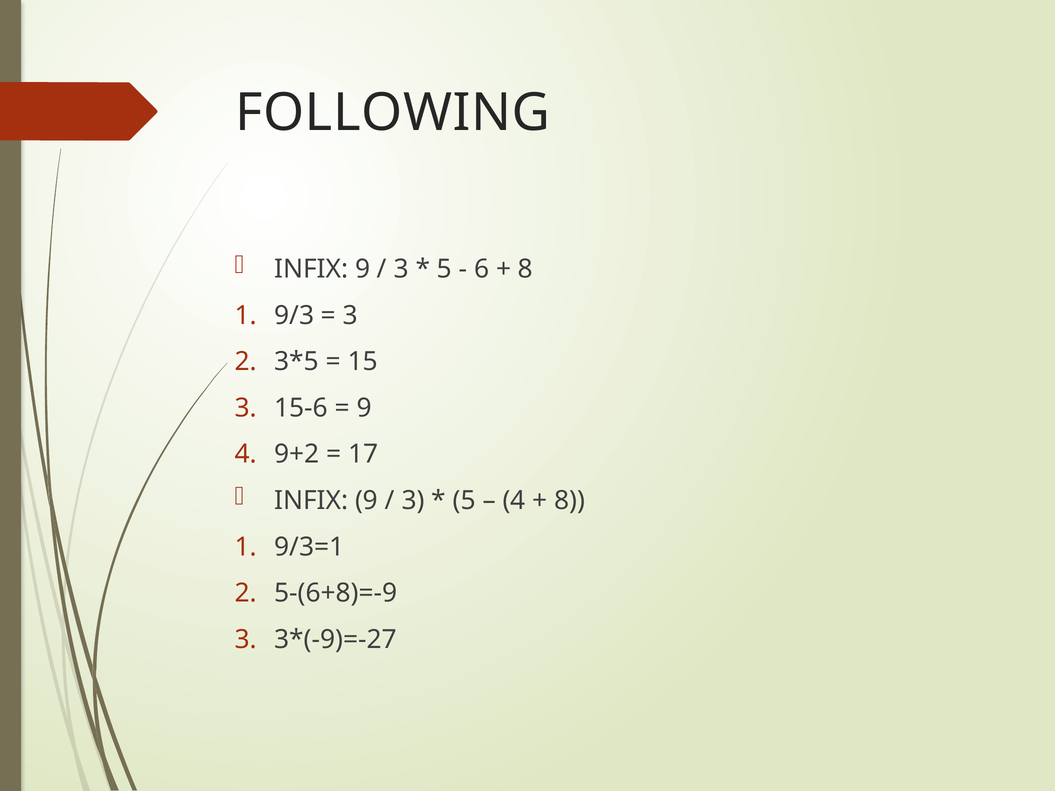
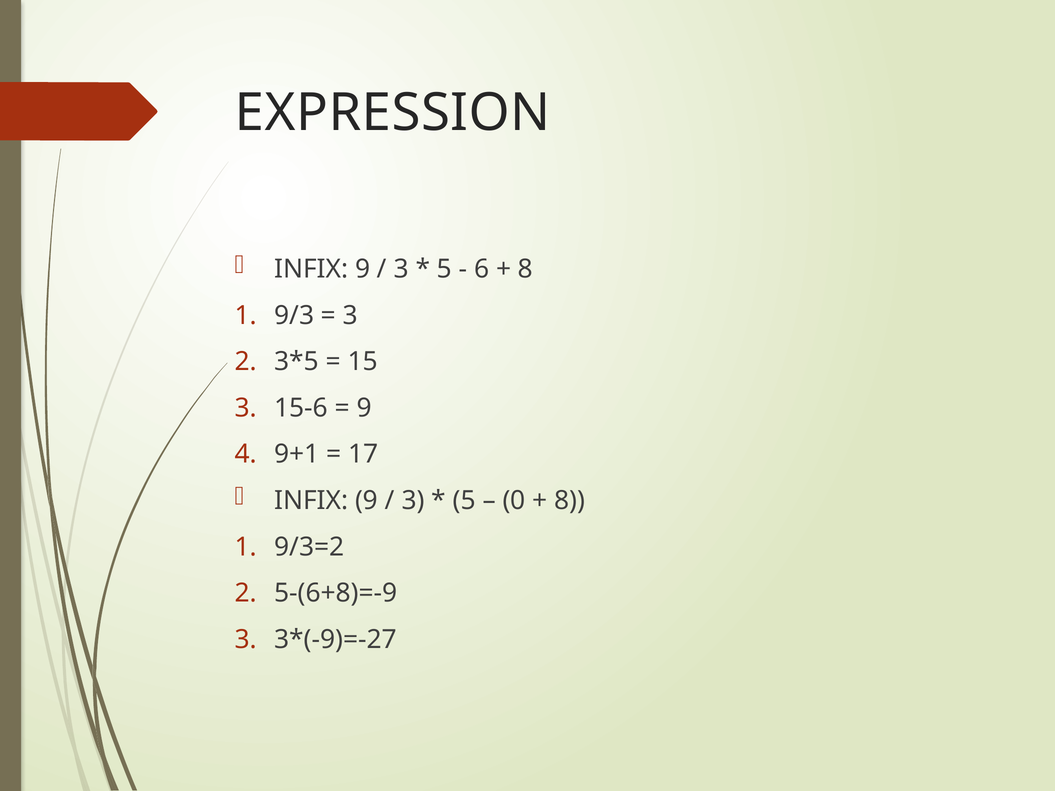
FOLLOWING: FOLLOWING -> EXPRESSION
9+2: 9+2 -> 9+1
4 at (514, 501): 4 -> 0
9/3=1: 9/3=1 -> 9/3=2
